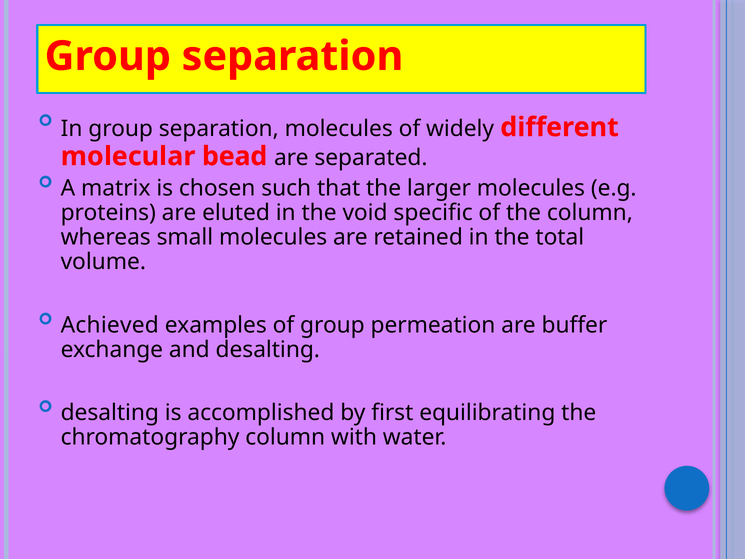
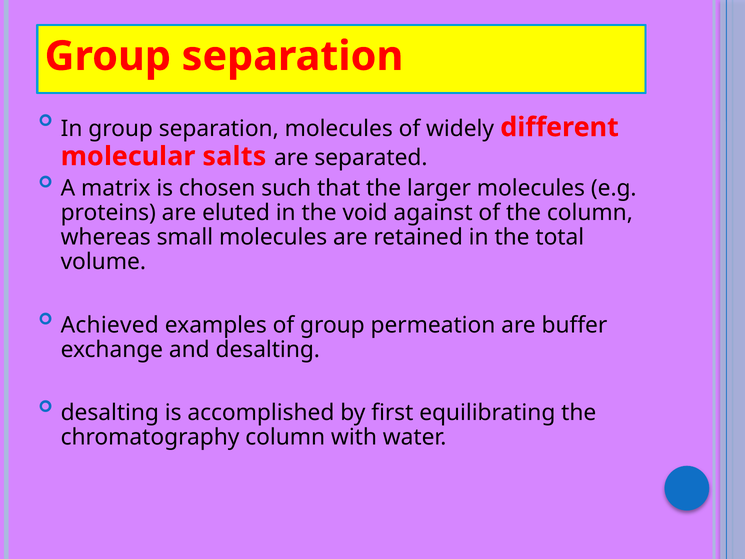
bead: bead -> salts
specific: specific -> against
